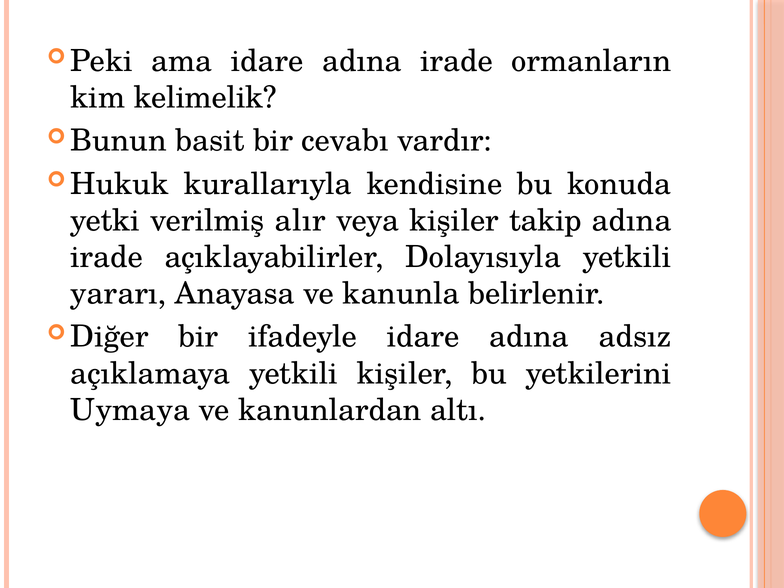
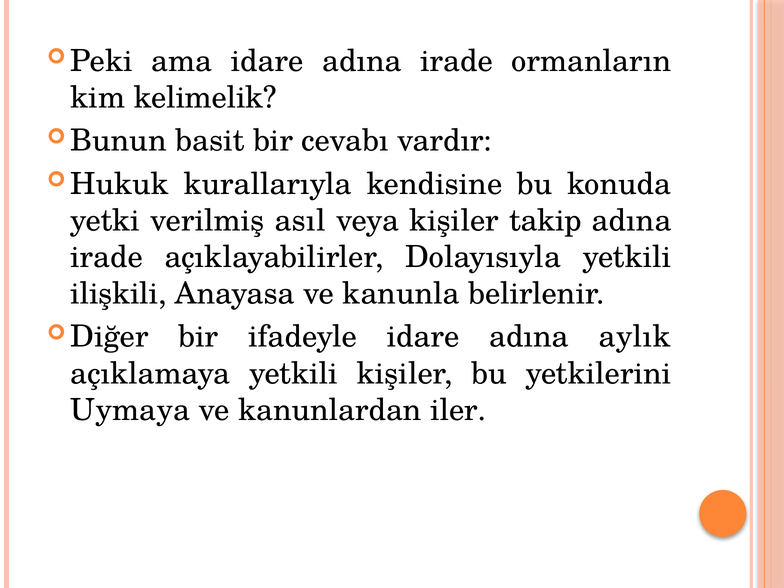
alır: alır -> asıl
yararı: yararı -> ilişkili
adsız: adsız -> aylık
altı: altı -> iler
